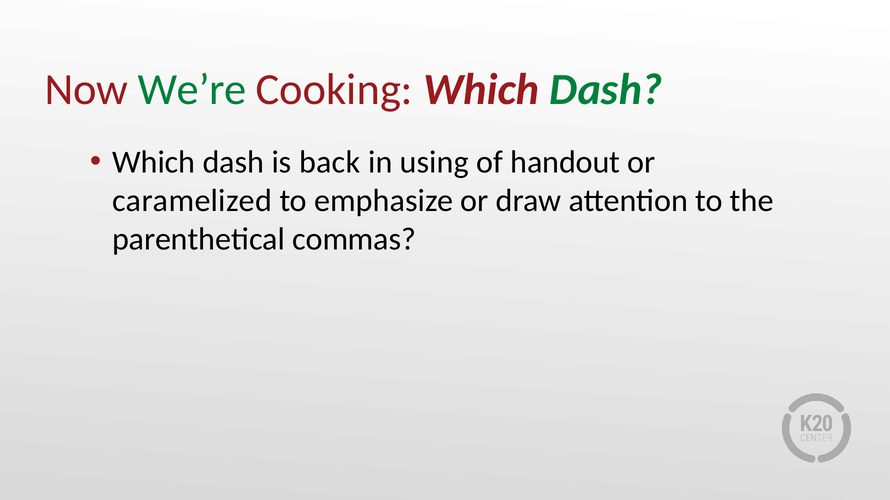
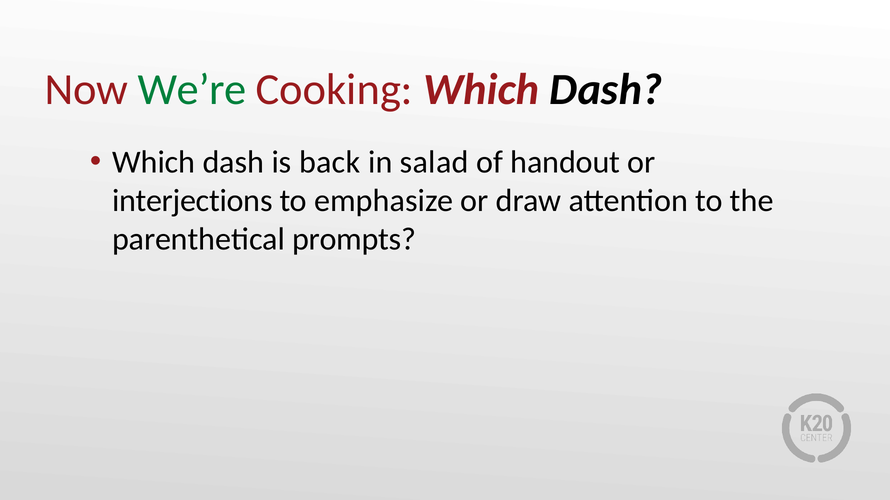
Dash at (606, 90) colour: green -> black
using: using -> salad
caramelized: caramelized -> interjections
commas: commas -> prompts
